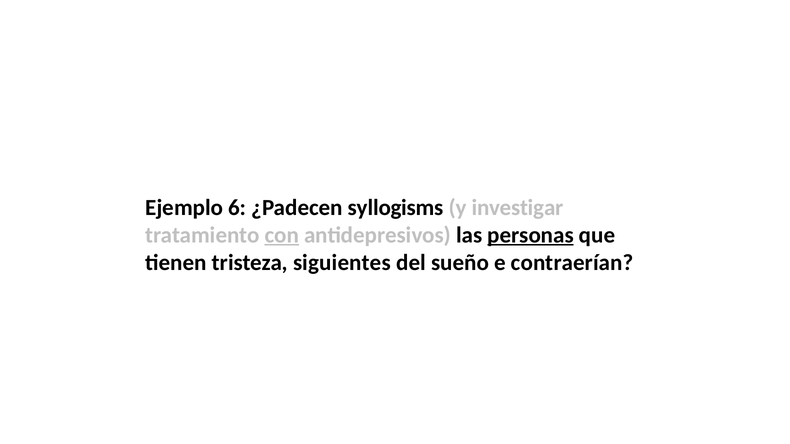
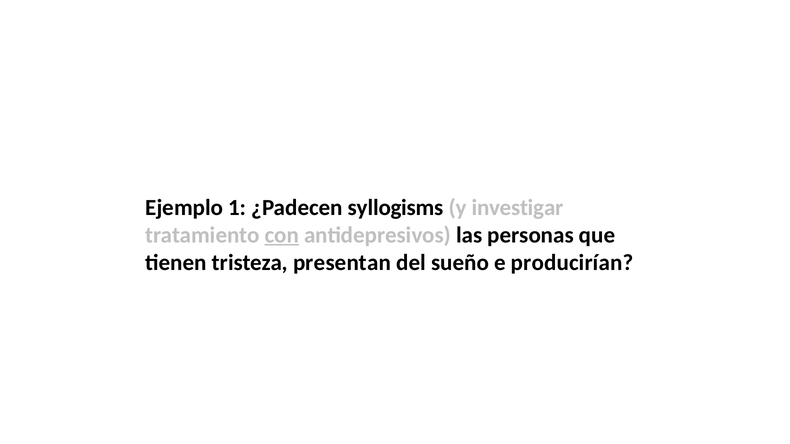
6: 6 -> 1
personas underline: present -> none
siguientes: siguientes -> presentan
contraerían: contraerían -> producirían
